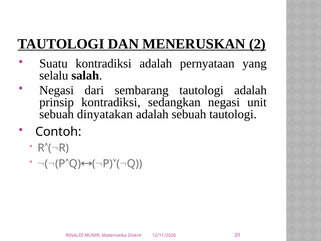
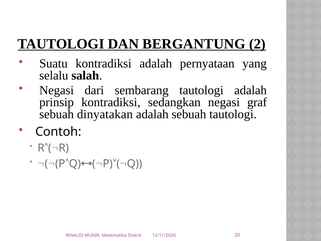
MENERUSKAN: MENERUSKAN -> BERGANTUNG
unit: unit -> graf
